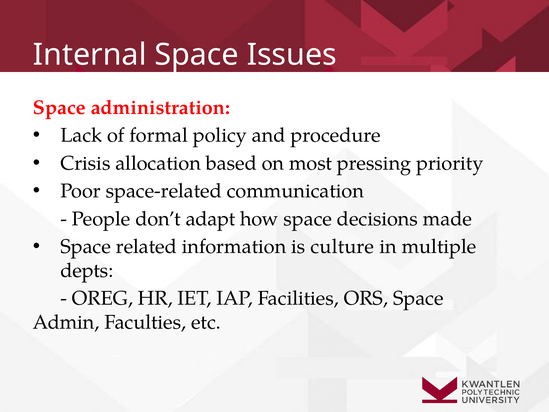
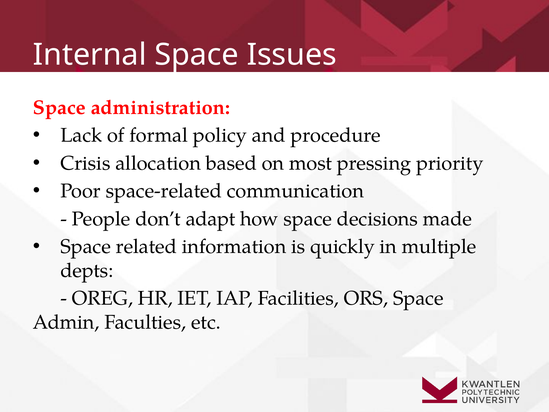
culture: culture -> quickly
